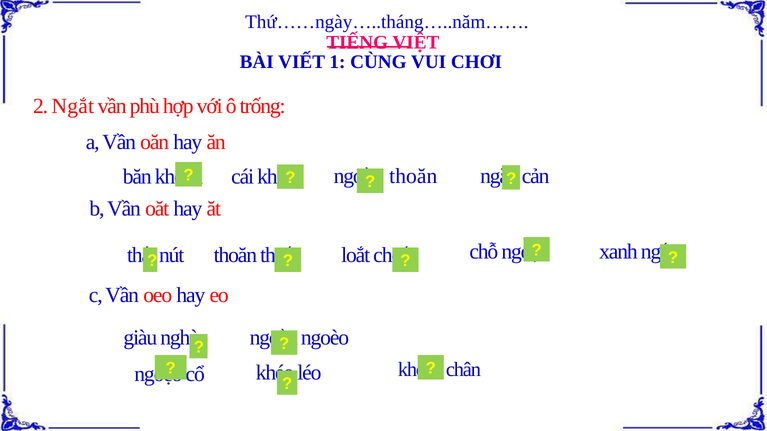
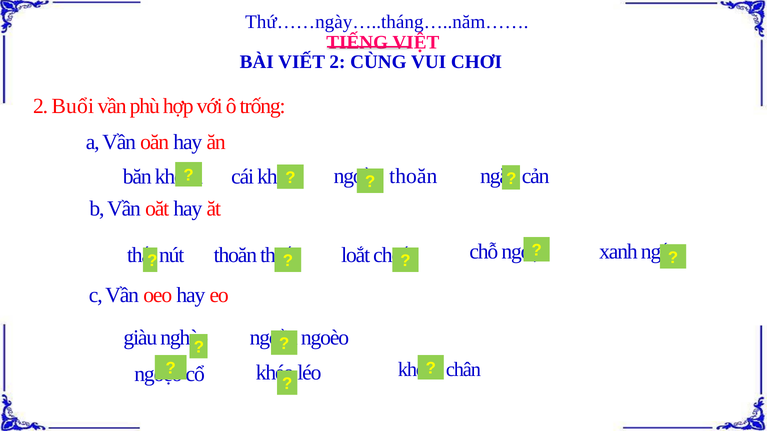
VIẾT 1: 1 -> 2
2 Ngắt: Ngắt -> Buổi
